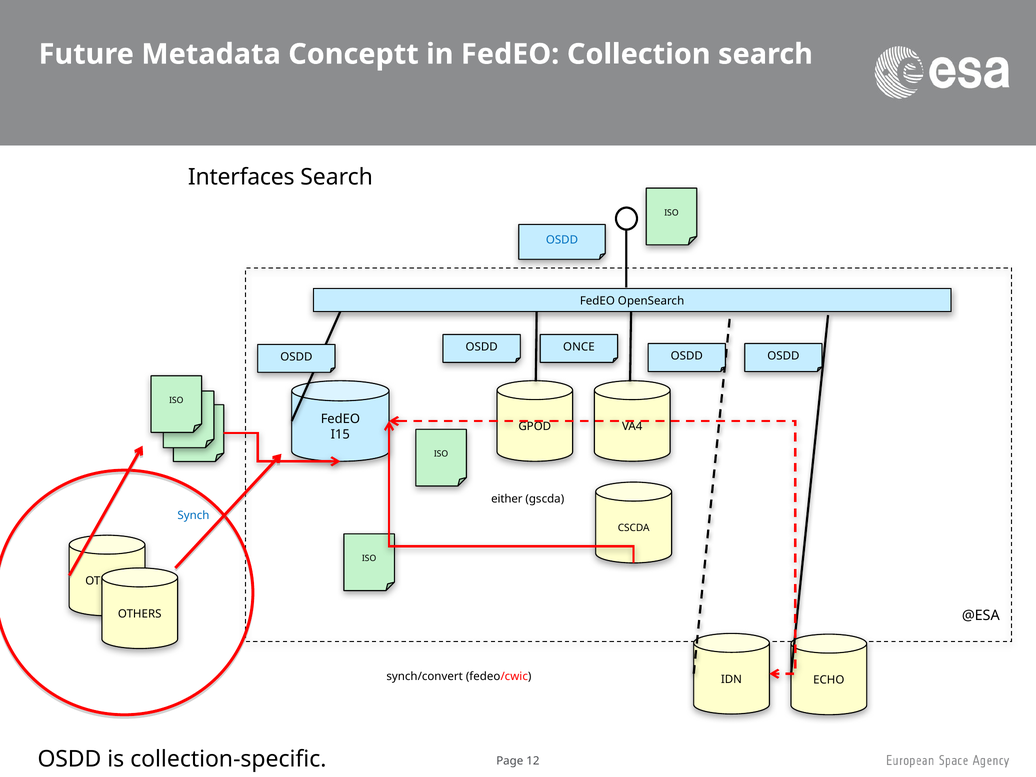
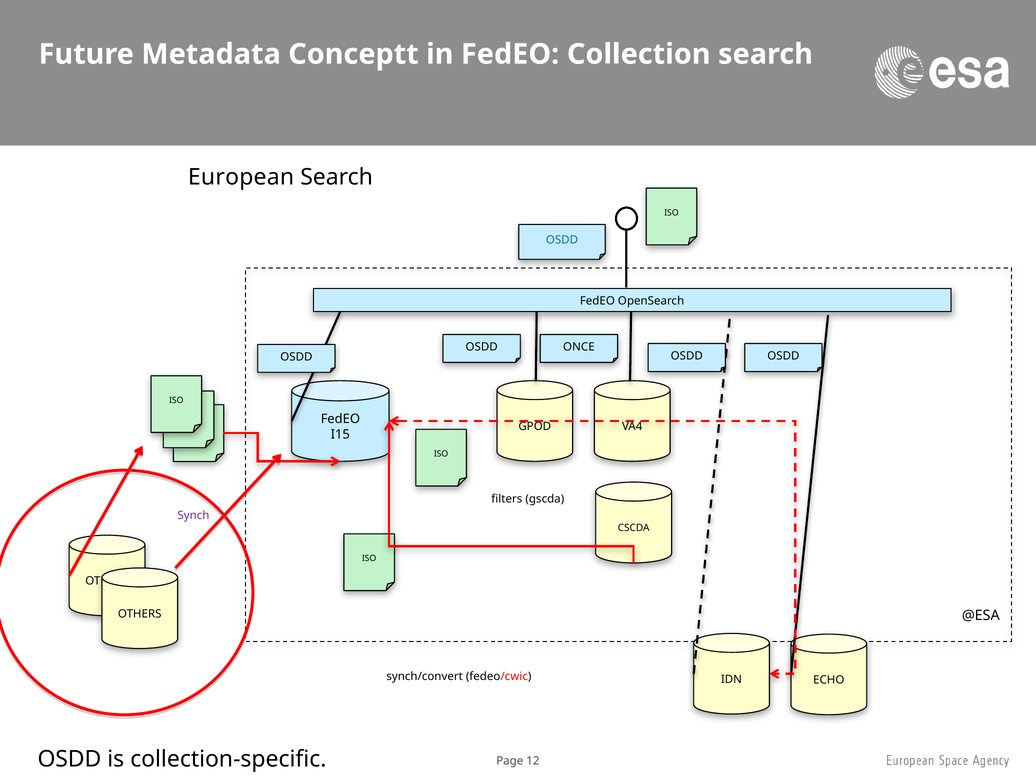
Interfaces: Interfaces -> European
either: either -> filters
Synch colour: blue -> purple
